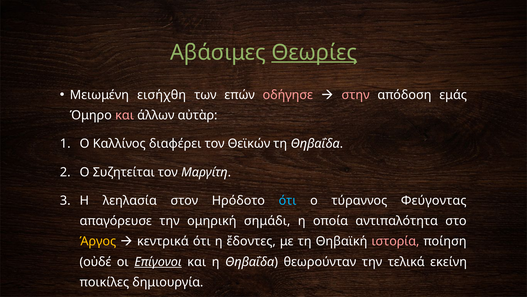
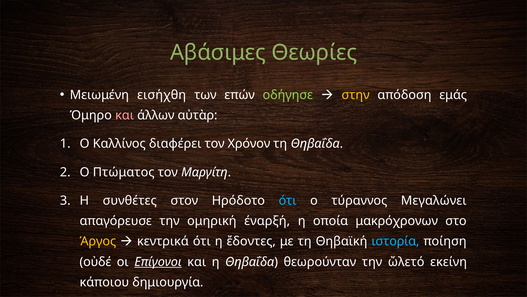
Θεωρίες underline: present -> none
οδήγησε colour: pink -> light green
στην colour: pink -> yellow
Θεϊκών: Θεϊκών -> Χρόνον
Συζητείται: Συζητείται -> Πτώματος
λεηλασία: λεηλασία -> συνθέτες
Φεύγοντας: Φεύγοντας -> Μεγαλώνει
σημάδι: σημάδι -> έναρξή
αντιπαλότητα: αντιπαλότητα -> μακρόχρονων
ιστορία colour: pink -> light blue
τελικά: τελικά -> ὤλετό
ποικίλες: ποικίλες -> κάποιου
